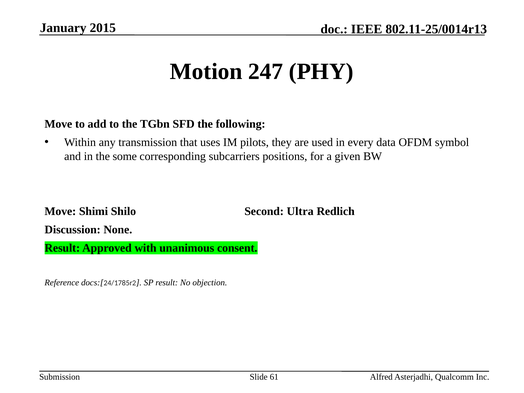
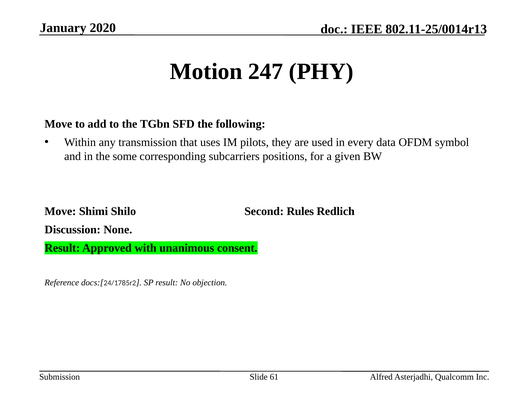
2015: 2015 -> 2020
Ultra: Ultra -> Rules
